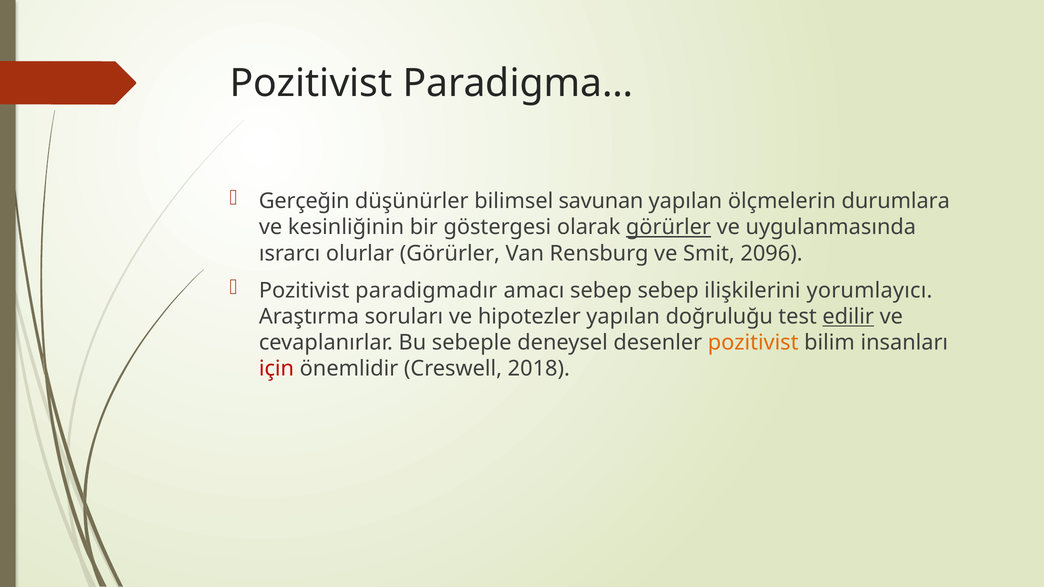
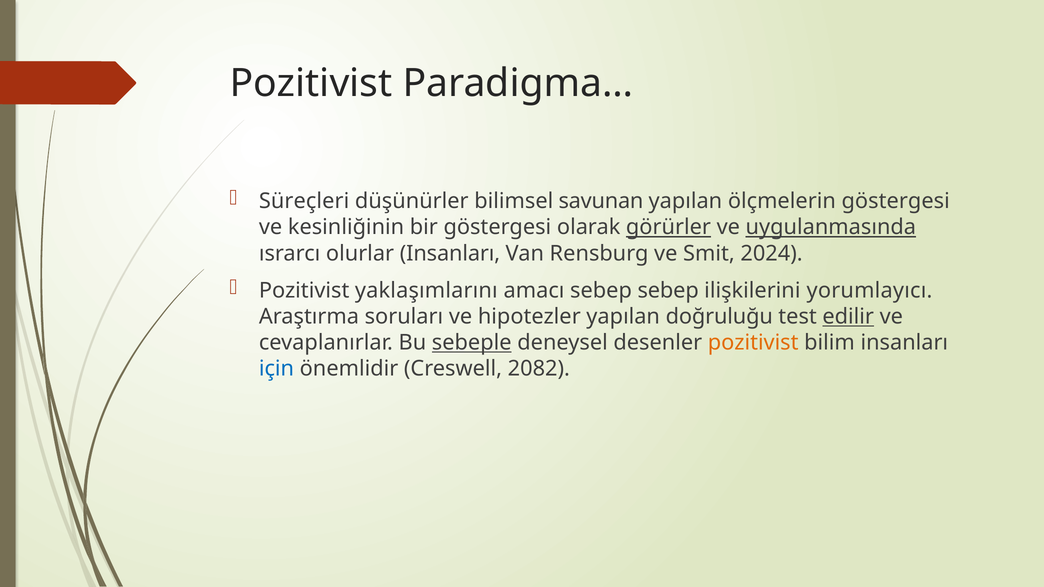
Gerçeğin: Gerçeğin -> Süreçleri
ölçmelerin durumlara: durumlara -> göstergesi
uygulanmasında underline: none -> present
olurlar Görürler: Görürler -> Insanları
2096: 2096 -> 2024
paradigmadır: paradigmadır -> yaklaşımlarını
sebeple underline: none -> present
için colour: red -> blue
2018: 2018 -> 2082
